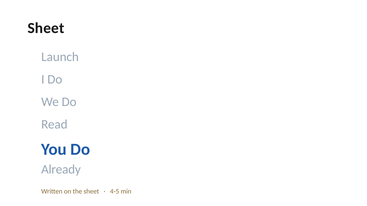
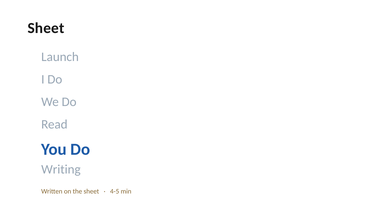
Already: Already -> Writing
